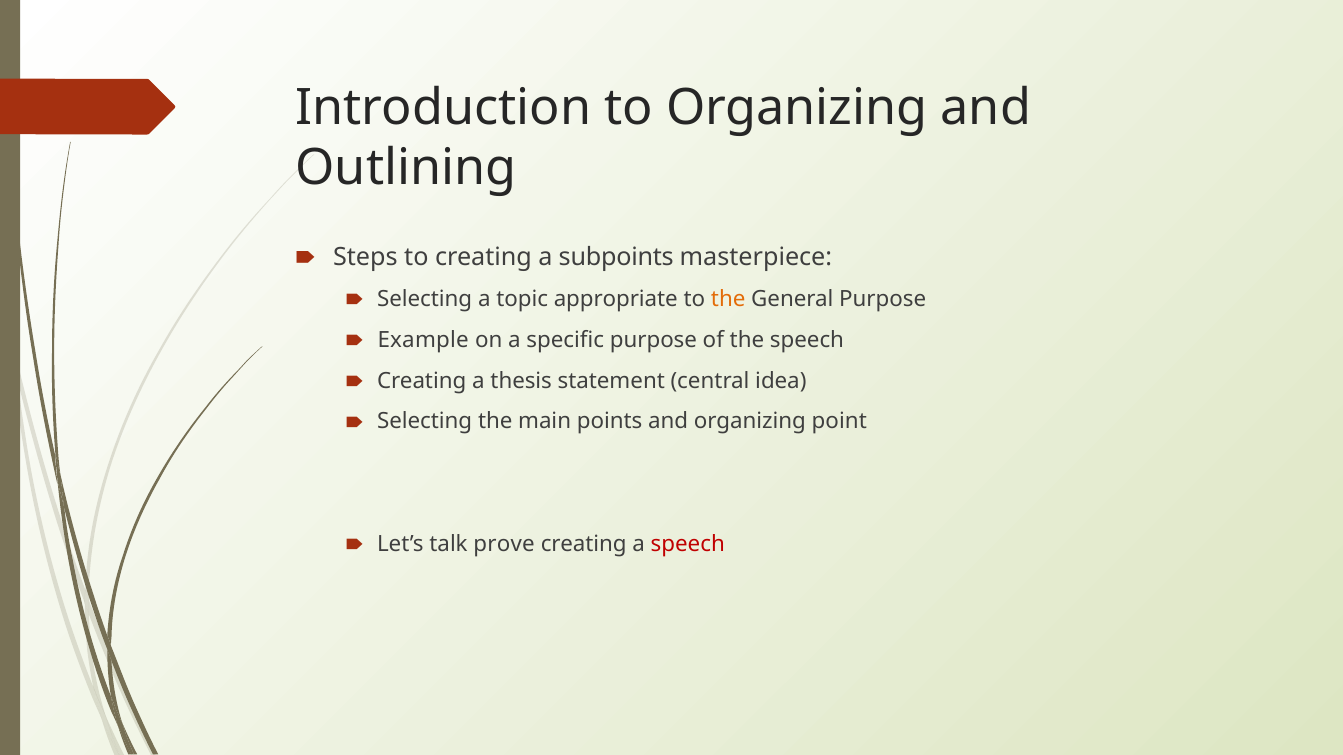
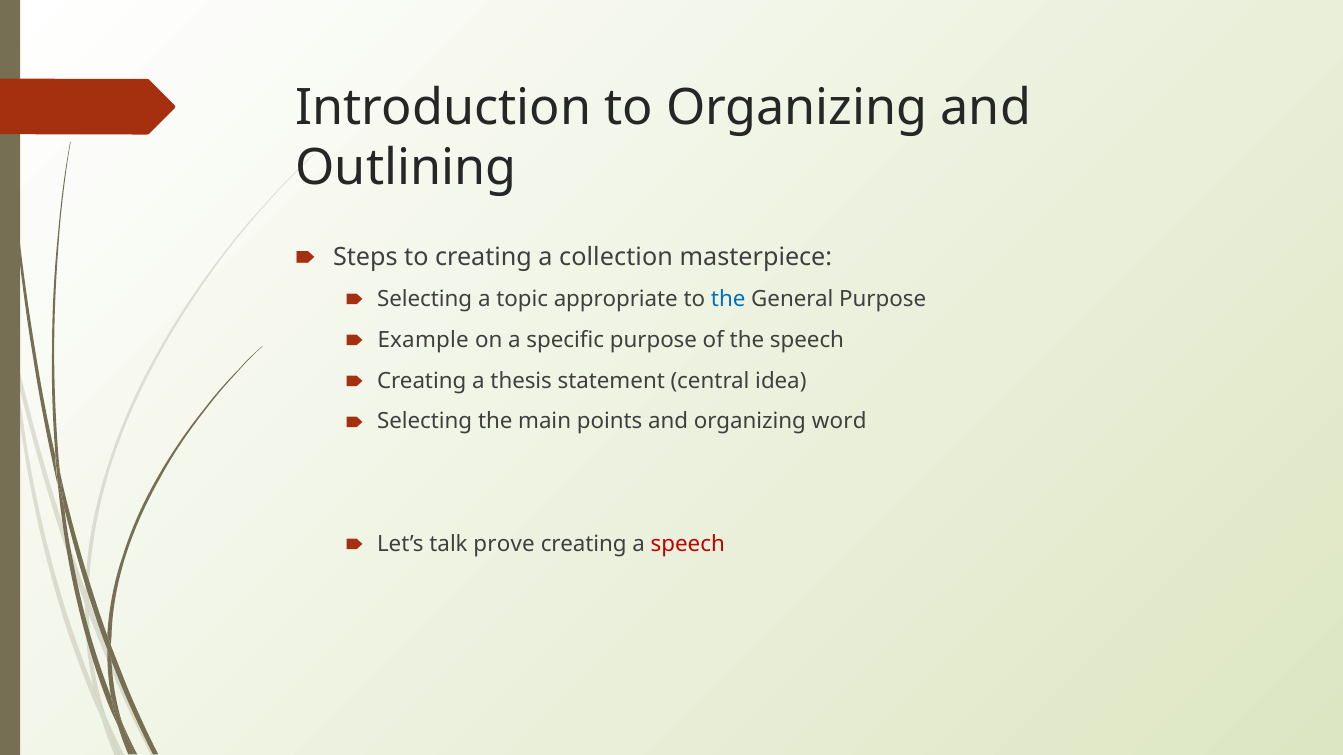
subpoints: subpoints -> collection
the at (728, 299) colour: orange -> blue
point: point -> word
